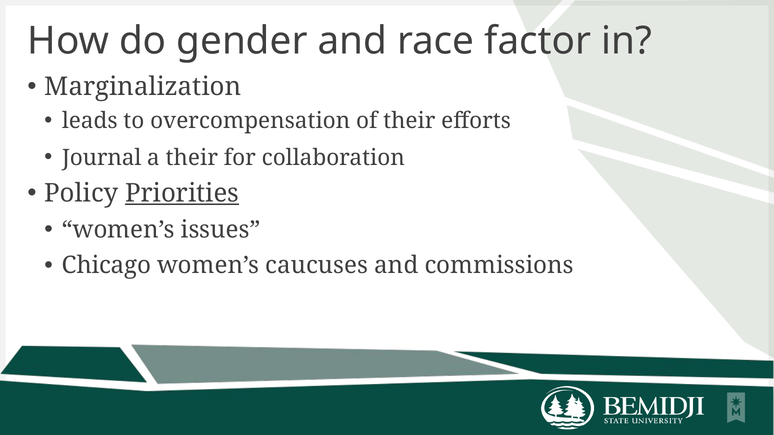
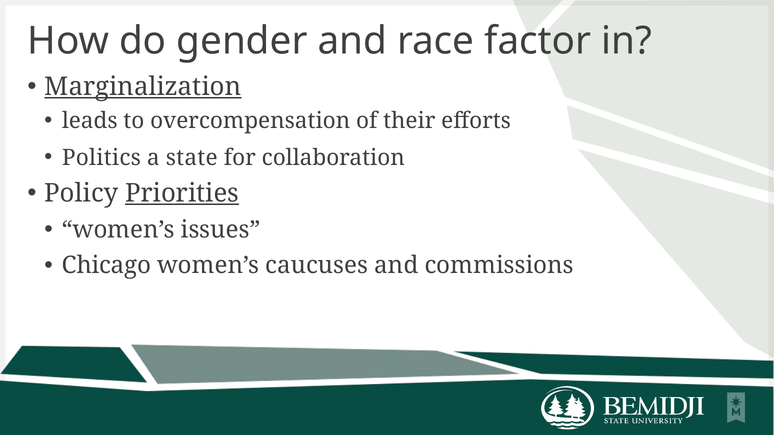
Marginalization underline: none -> present
Journal: Journal -> Politics
a their: their -> state
